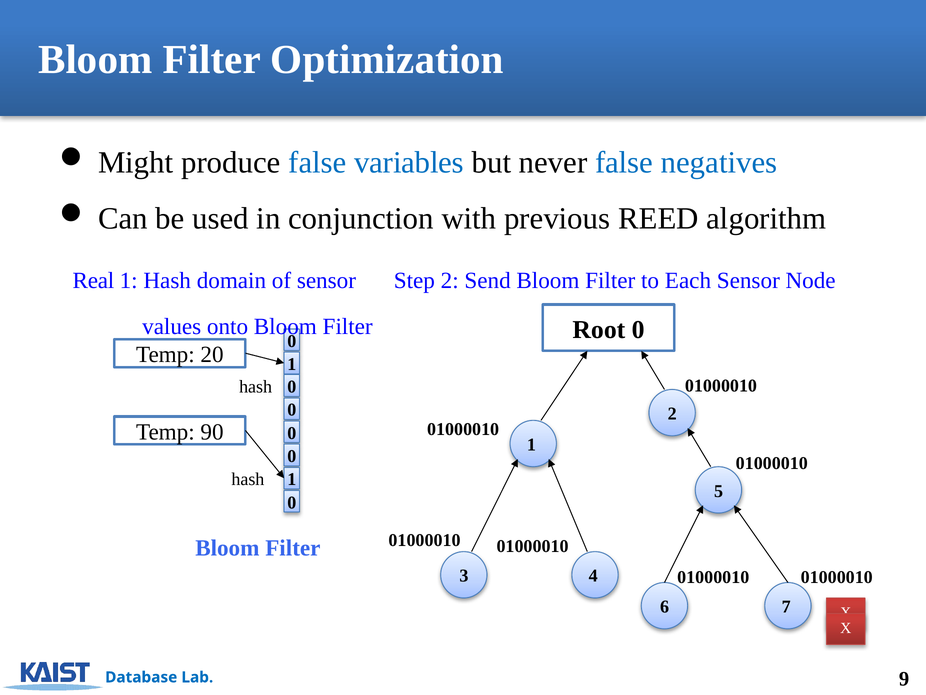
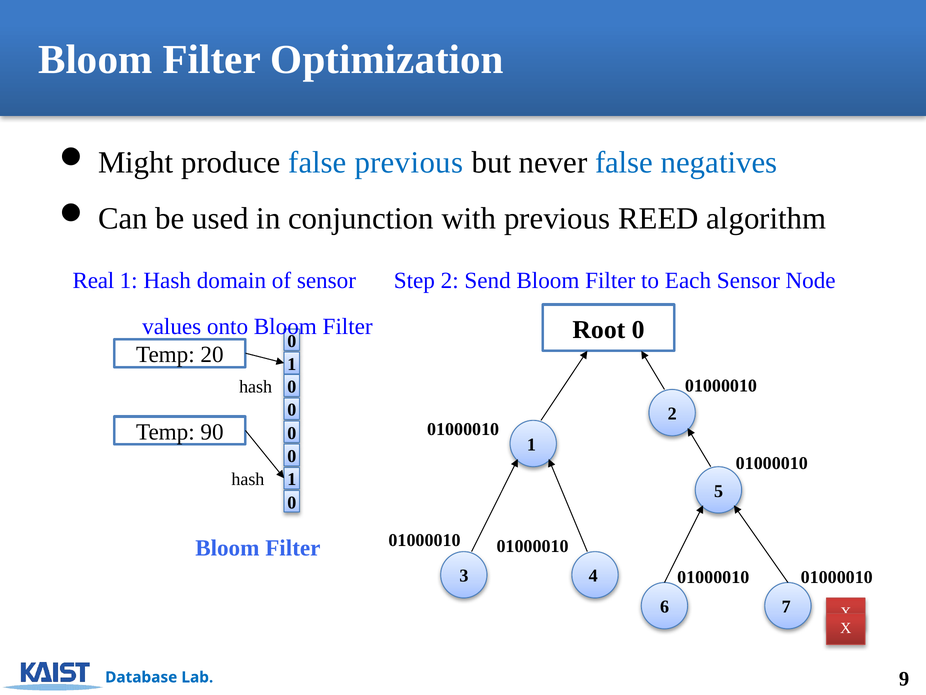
false variables: variables -> previous
